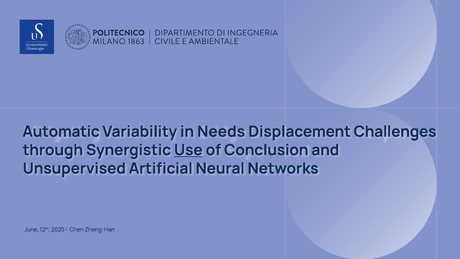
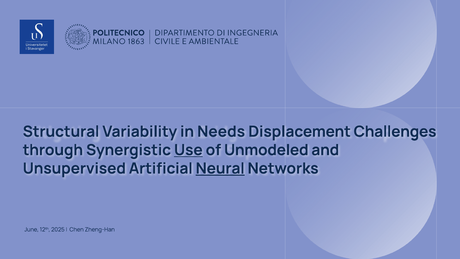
Automatic: Automatic -> Structural
Conclusion: Conclusion -> Unmodeled
Neural underline: none -> present
